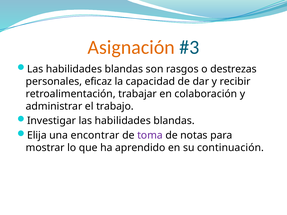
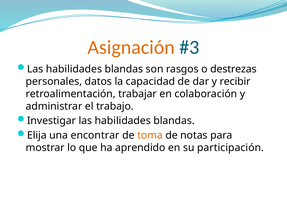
eficaz: eficaz -> datos
toma colour: purple -> orange
continuación: continuación -> participación
